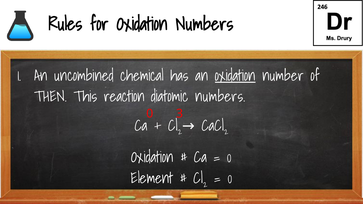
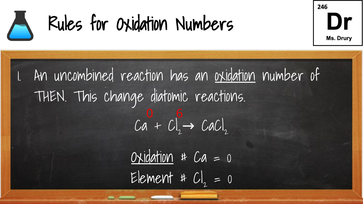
chemical: chemical -> reaction
reaction: reaction -> change
diatomic numbers: numbers -> reactions
3: 3 -> 6
Oxidation at (152, 157) underline: none -> present
